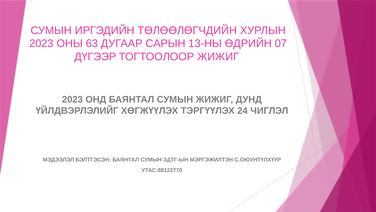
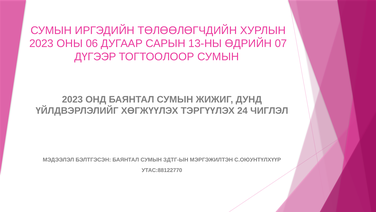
63: 63 -> 06
ТОГТООЛООР ЖИЖИГ: ЖИЖИГ -> СУМЫН
